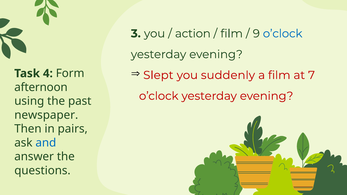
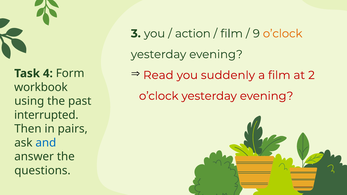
o’clock at (283, 34) colour: blue -> orange
Slept: Slept -> Read
7: 7 -> 2
afternoon: afternoon -> workbook
newspaper: newspaper -> interrupted
